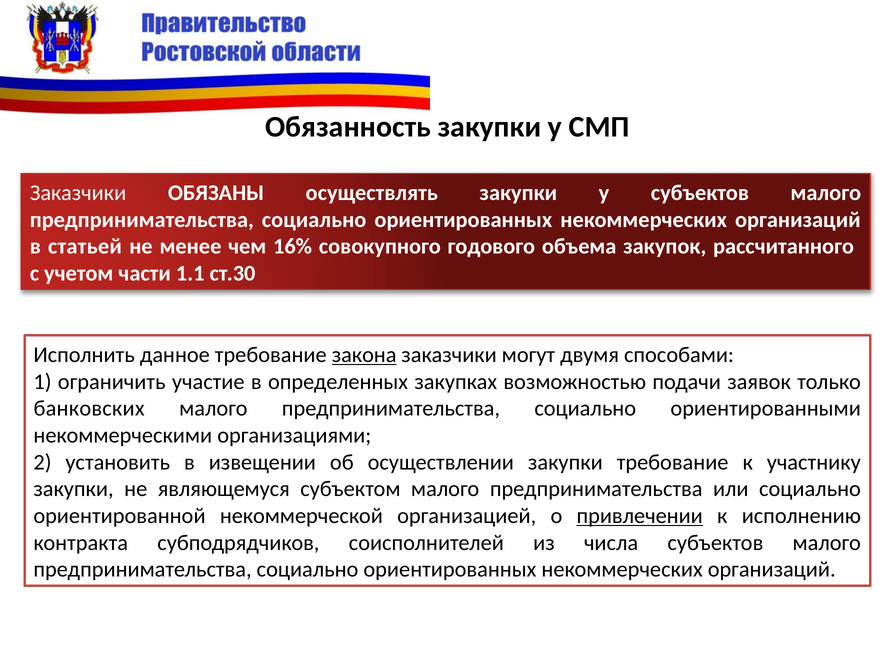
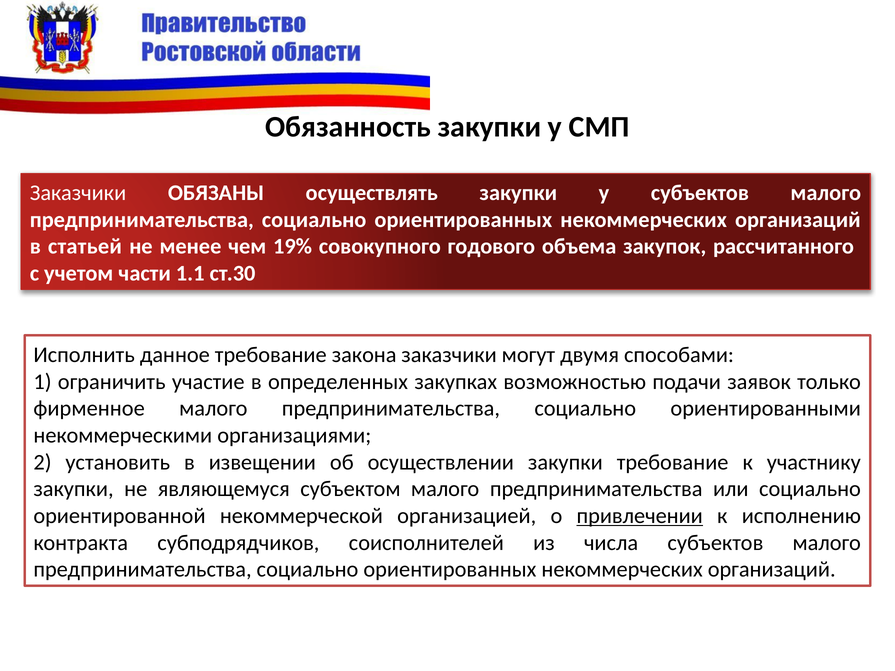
16%: 16% -> 19%
закона underline: present -> none
банковских: банковских -> фирменное
